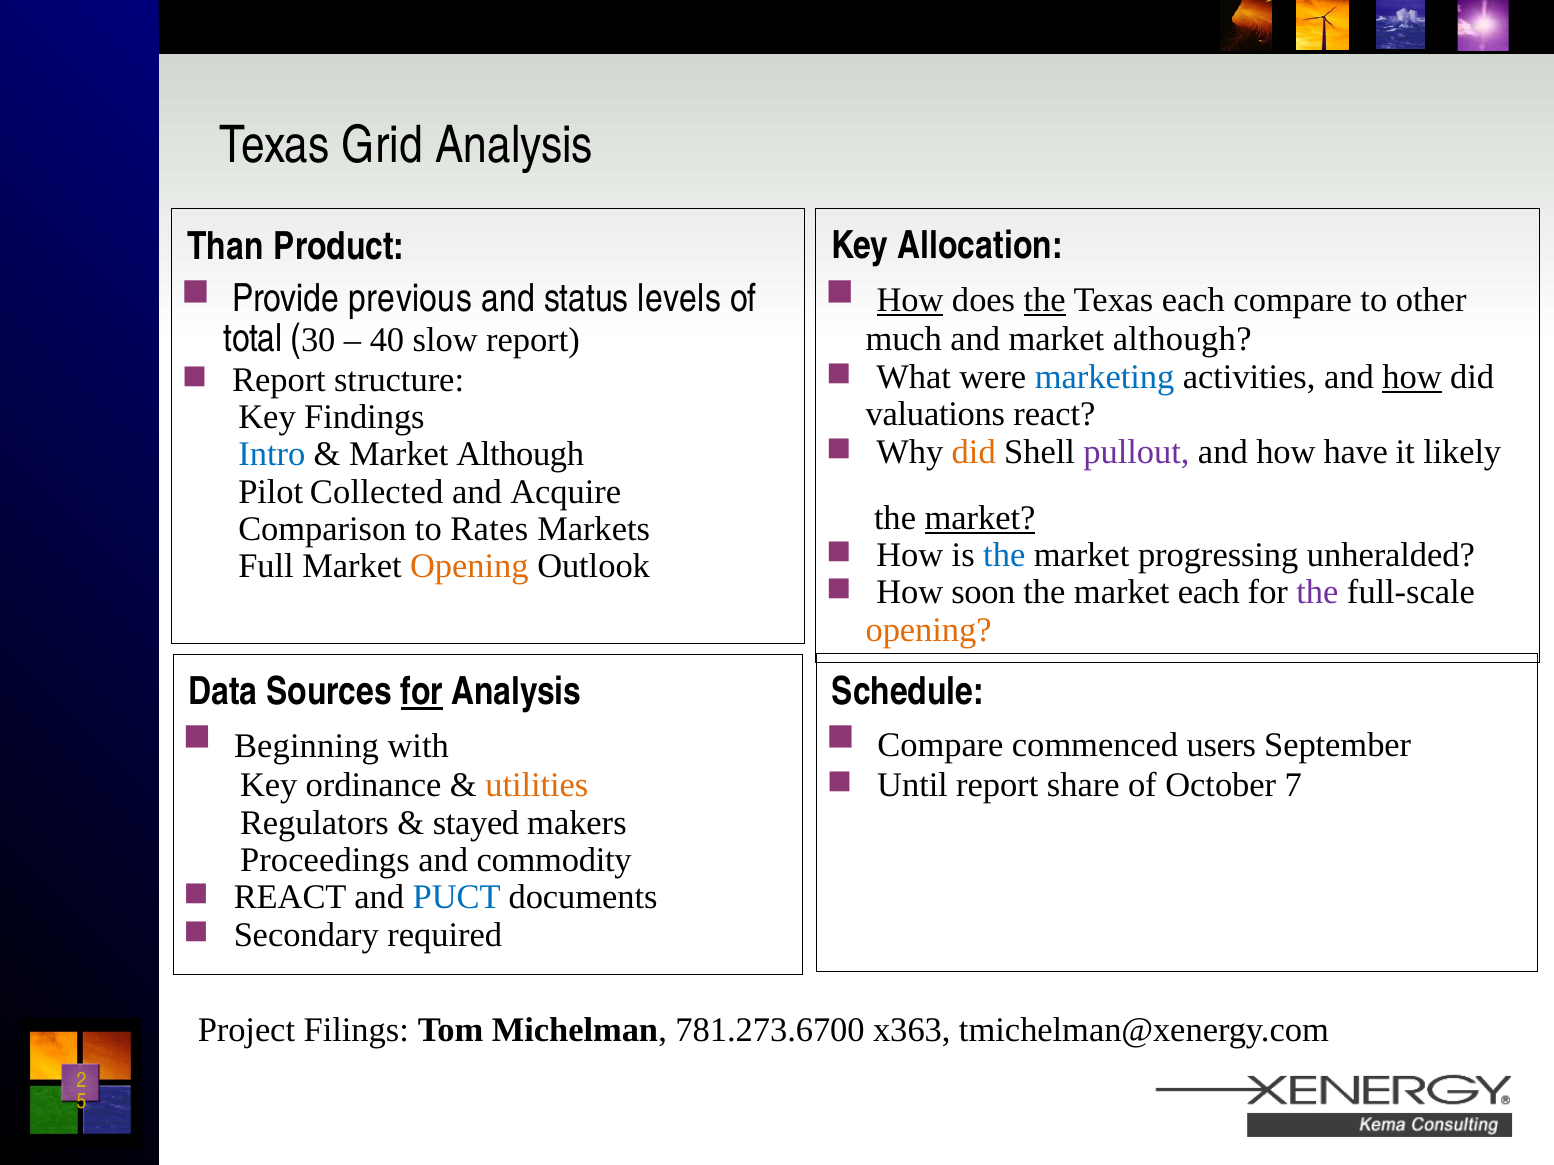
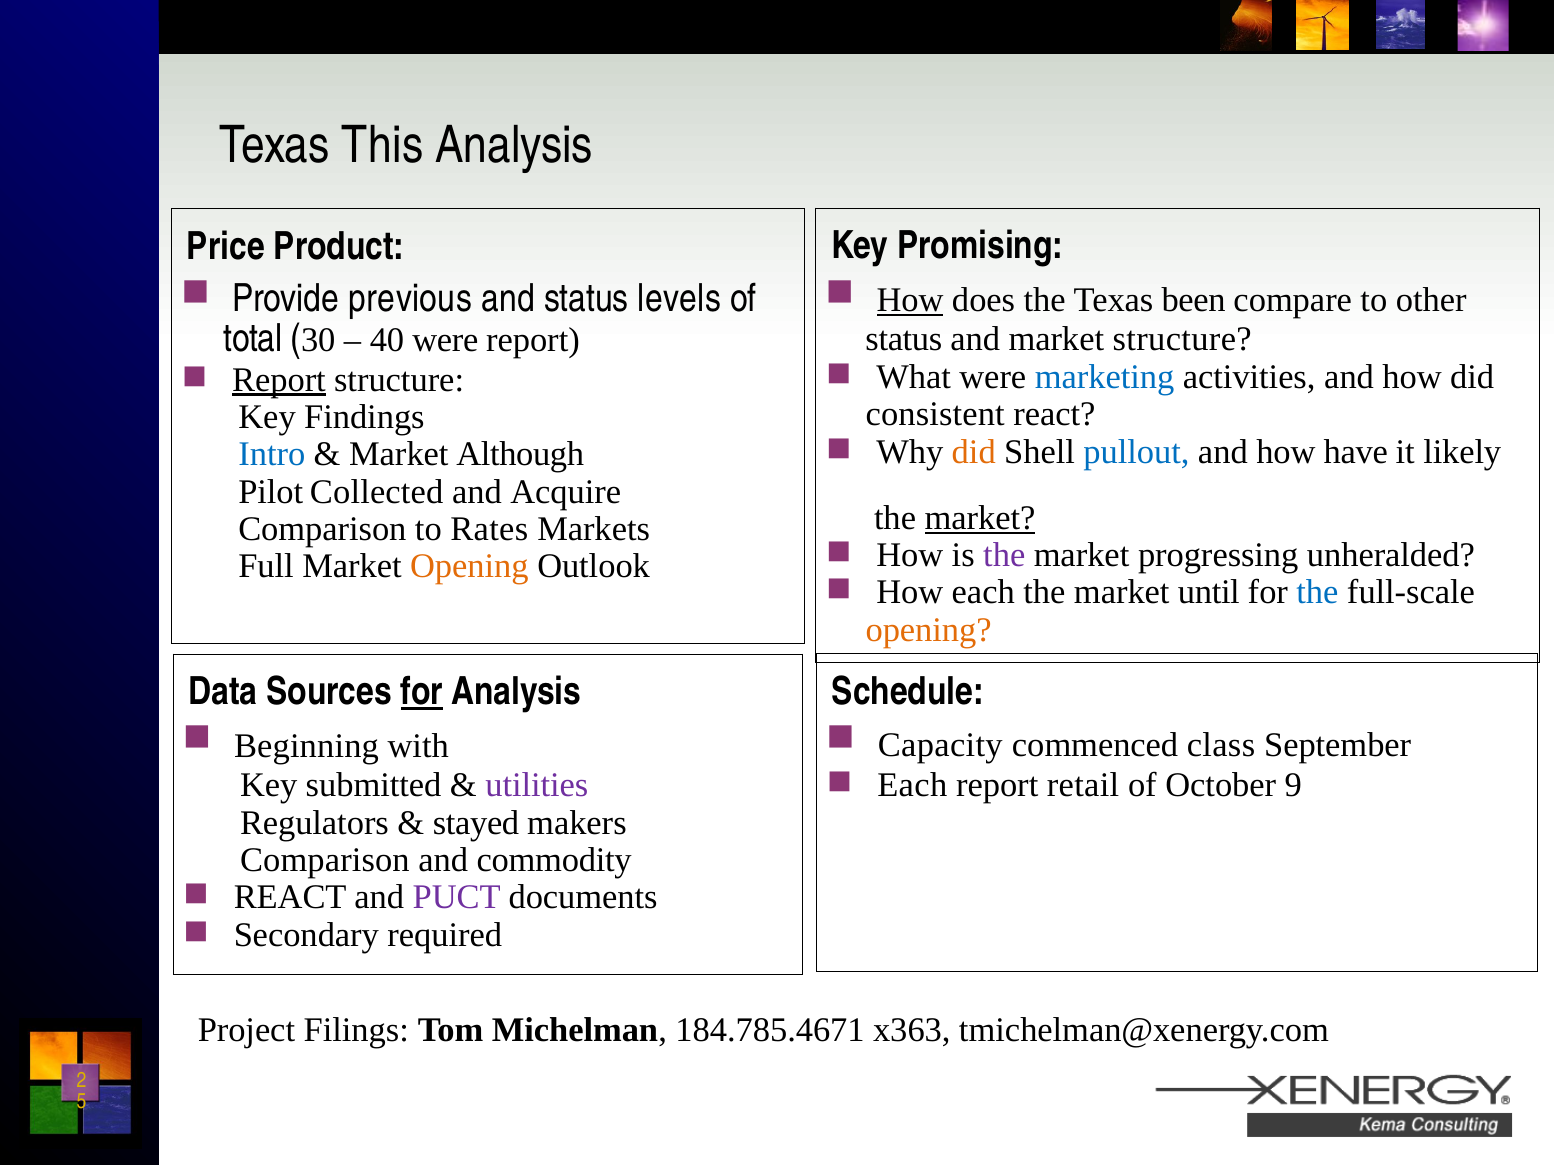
Grid: Grid -> This
Allocation: Allocation -> Promising
Than: Than -> Price
the at (1045, 300) underline: present -> none
Texas each: each -> been
40 slow: slow -> were
much at (904, 340): much -> status
and market although: although -> structure
how at (1412, 377) underline: present -> none
Report at (279, 380) underline: none -> present
valuations: valuations -> consistent
pullout colour: purple -> blue
the at (1004, 555) colour: blue -> purple
How soon: soon -> each
market each: each -> until
the at (1317, 593) colour: purple -> blue
Compare at (940, 746): Compare -> Capacity
users: users -> class
ordinance: ordinance -> submitted
utilities colour: orange -> purple
Until at (913, 785): Until -> Each
share: share -> retail
7: 7 -> 9
Proceedings at (325, 860): Proceedings -> Comparison
PUCT colour: blue -> purple
781.273.6700: 781.273.6700 -> 184.785.4671
